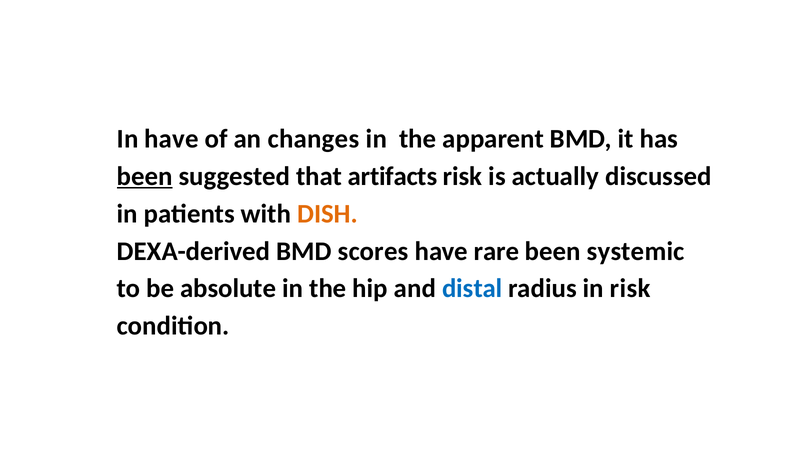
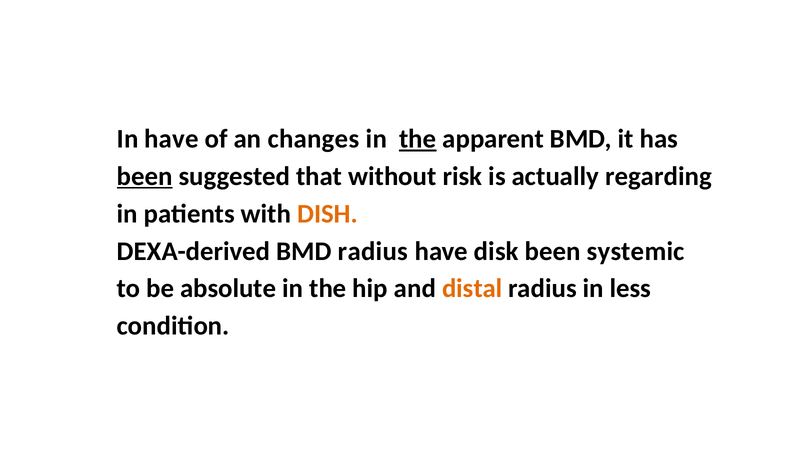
the at (418, 139) underline: none -> present
artifacts: artifacts -> without
discussed: discussed -> regarding
BMD scores: scores -> radius
rare: rare -> disk
distal colour: blue -> orange
in risk: risk -> less
